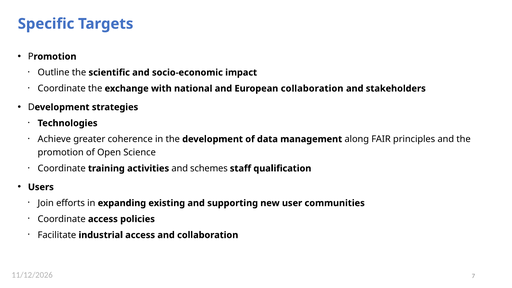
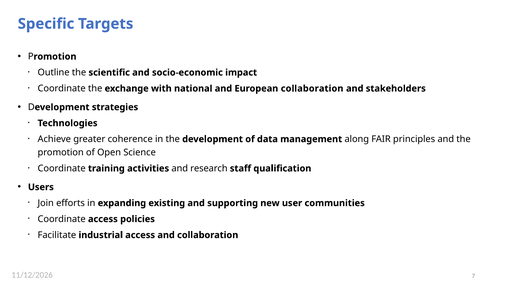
schemes: schemes -> research
